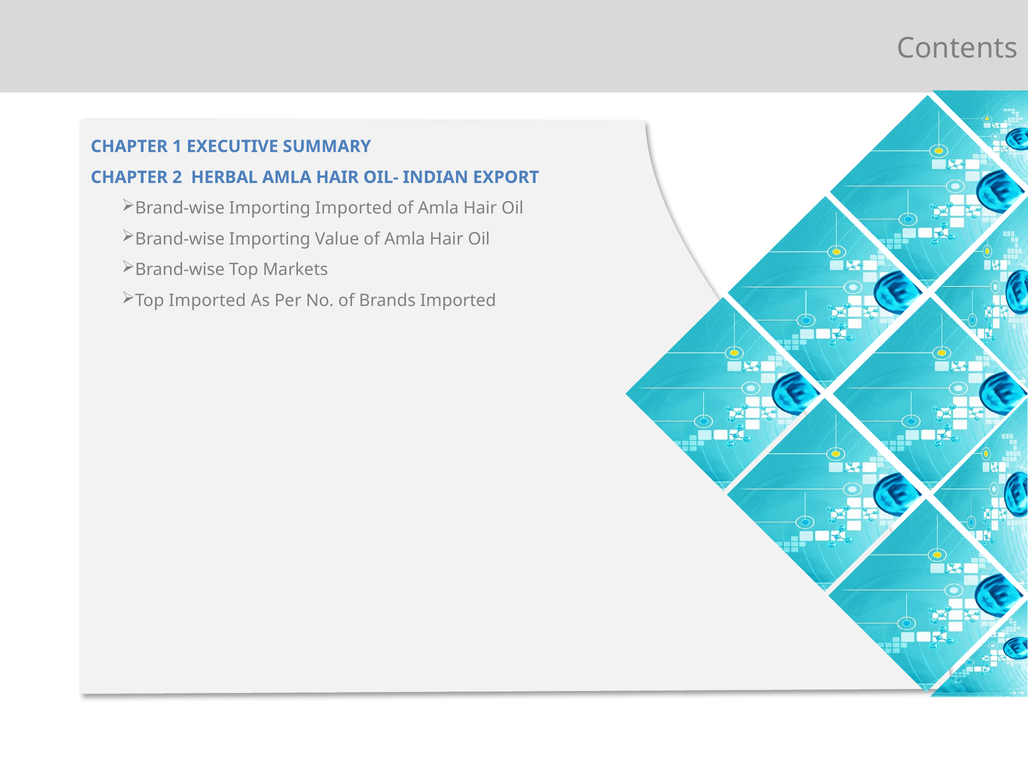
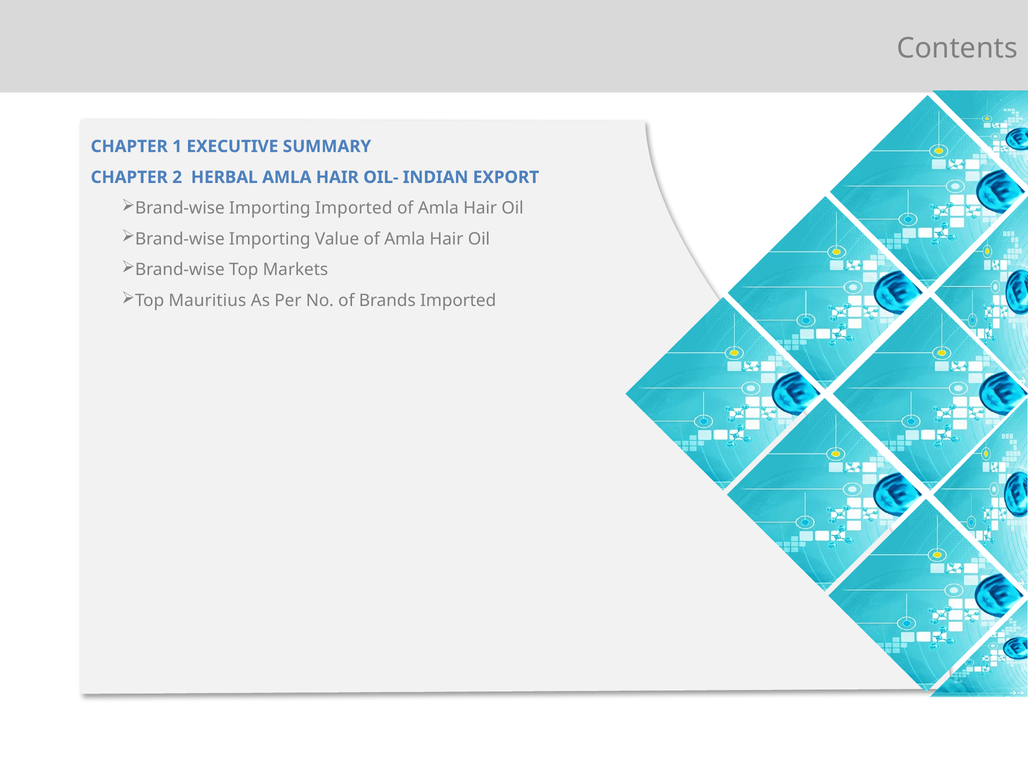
Top Imported: Imported -> Mauritius
